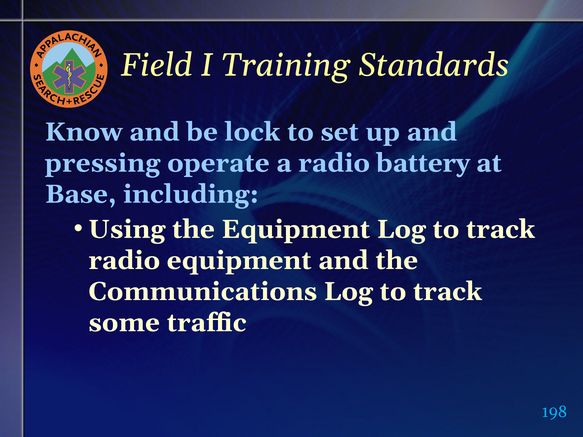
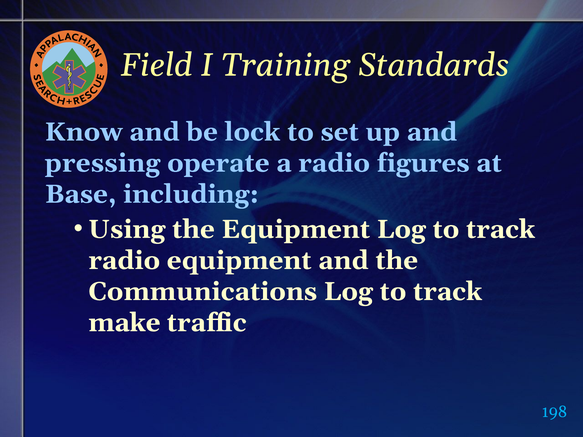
battery: battery -> figures
some: some -> make
